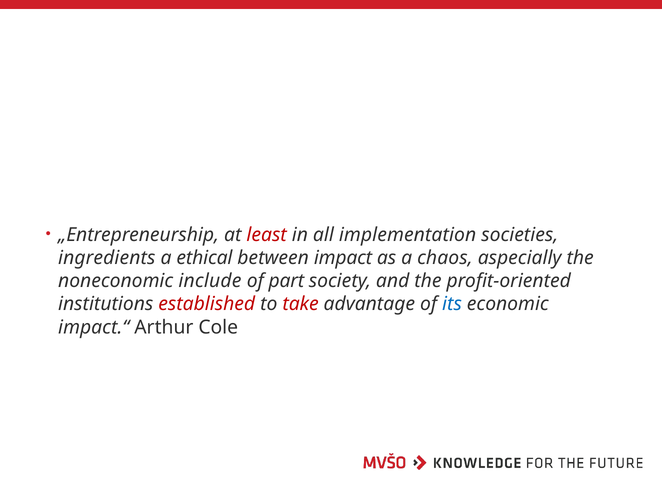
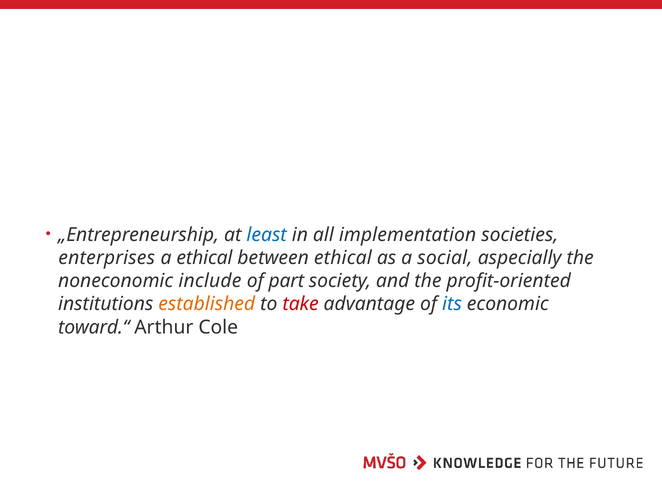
least colour: red -> blue
ingredients: ingredients -> enterprises
between impact: impact -> ethical
chaos: chaos -> social
established colour: red -> orange
impact.“: impact.“ -> toward.“
